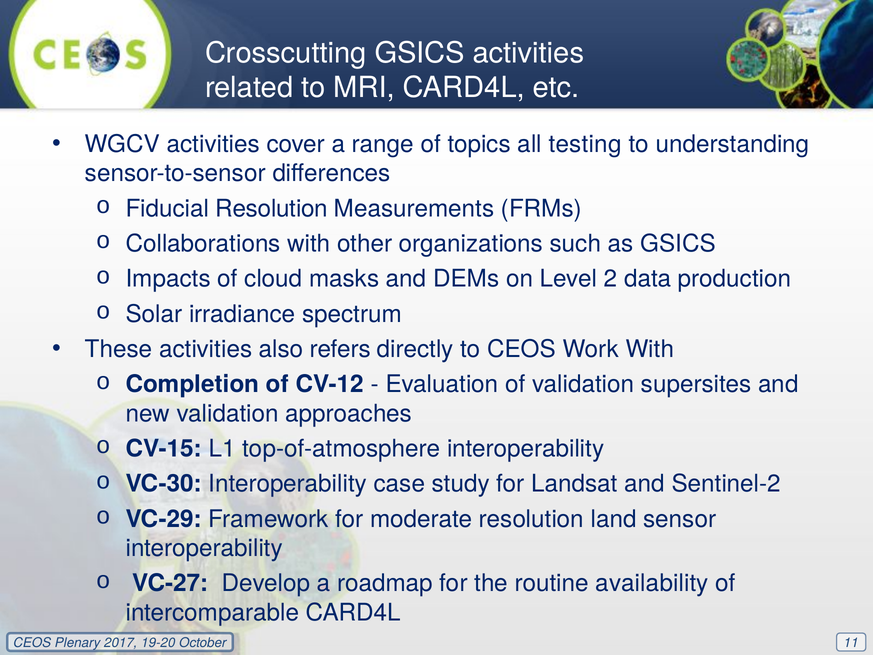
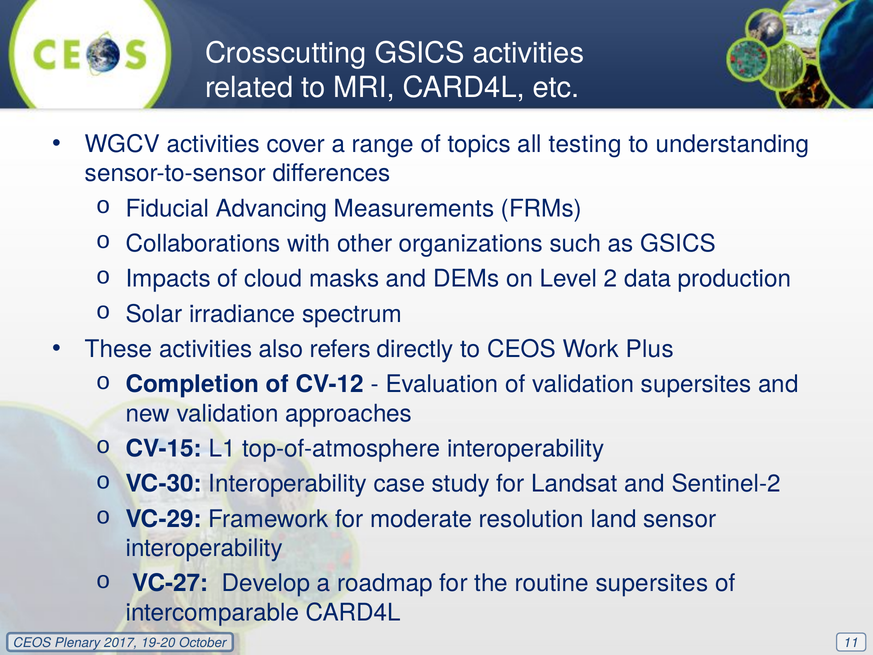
Fiducial Resolution: Resolution -> Advancing
Work With: With -> Plus
routine availability: availability -> supersites
